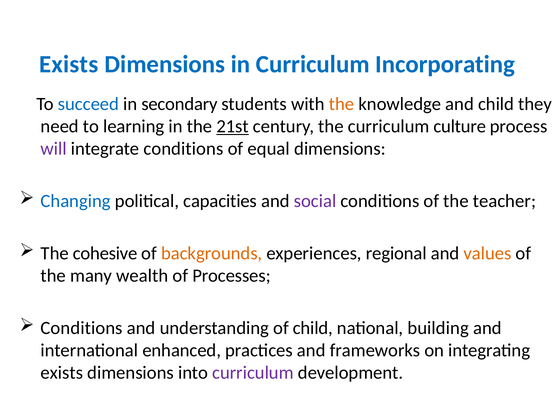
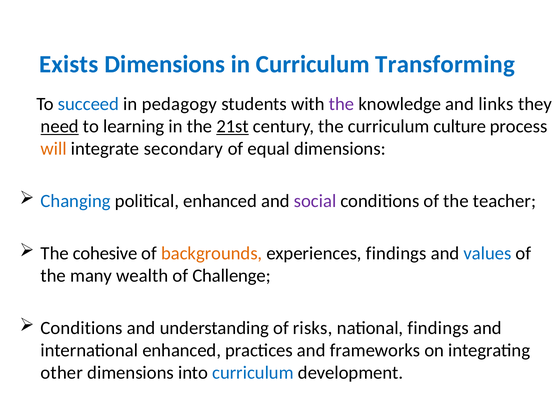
Incorporating: Incorporating -> Transforming
secondary: secondary -> pedagogy
the at (342, 104) colour: orange -> purple
and child: child -> links
need underline: none -> present
will colour: purple -> orange
integrate conditions: conditions -> secondary
political capacities: capacities -> enhanced
experiences regional: regional -> findings
values colour: orange -> blue
Processes: Processes -> Challenge
of child: child -> risks
national building: building -> findings
exists at (62, 373): exists -> other
curriculum at (253, 373) colour: purple -> blue
